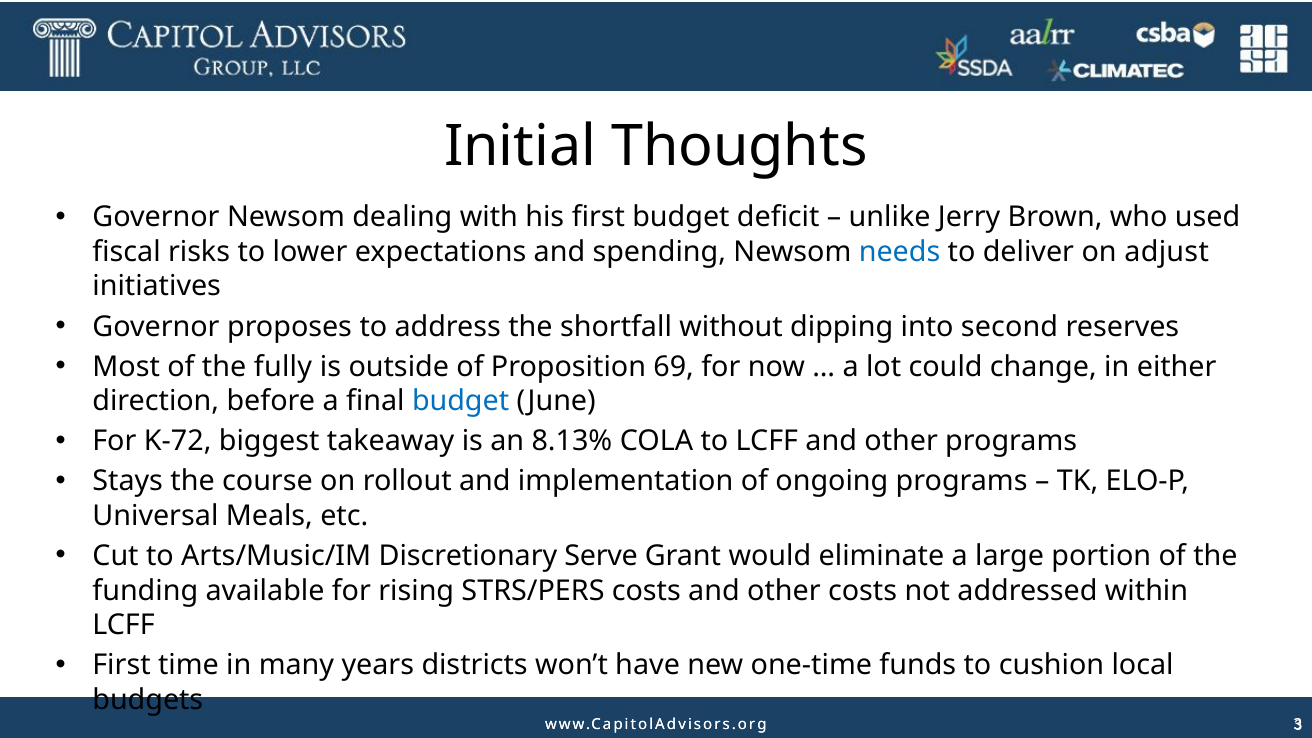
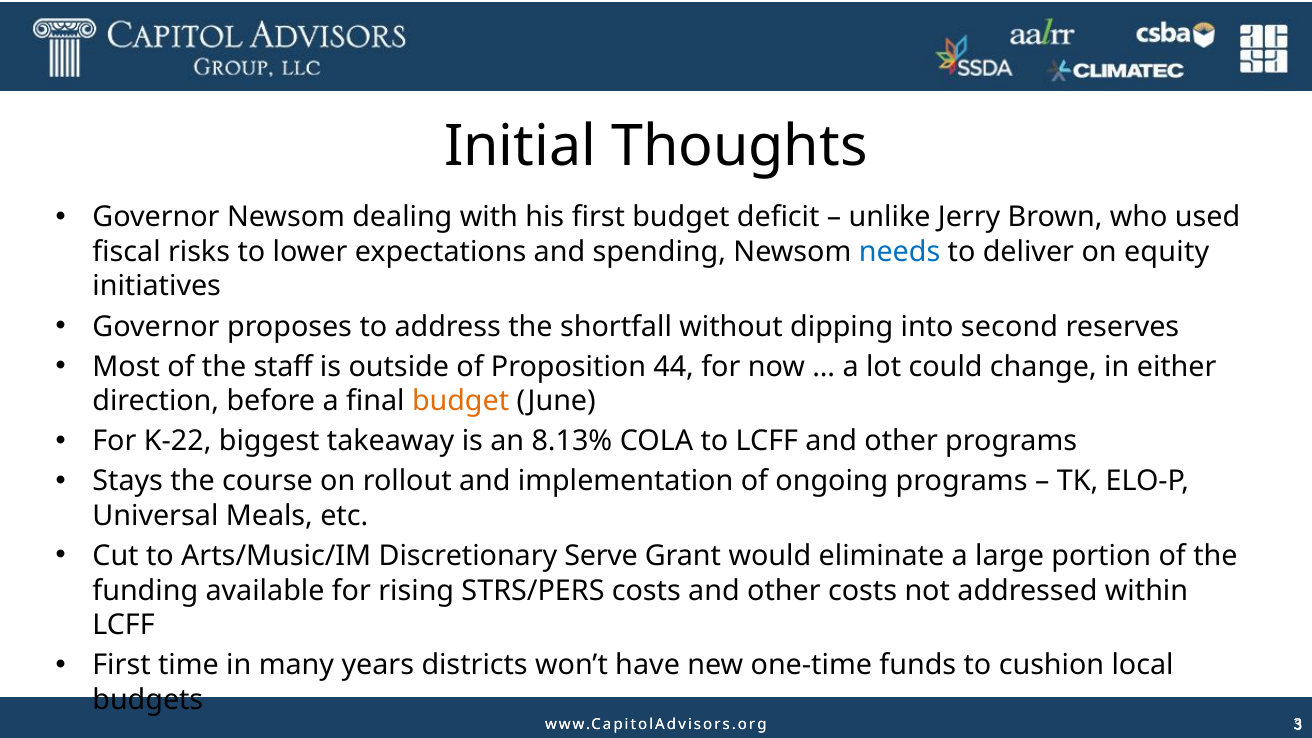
adjust: adjust -> equity
fully: fully -> staff
69: 69 -> 44
budget at (461, 401) colour: blue -> orange
K-72: K-72 -> K-22
